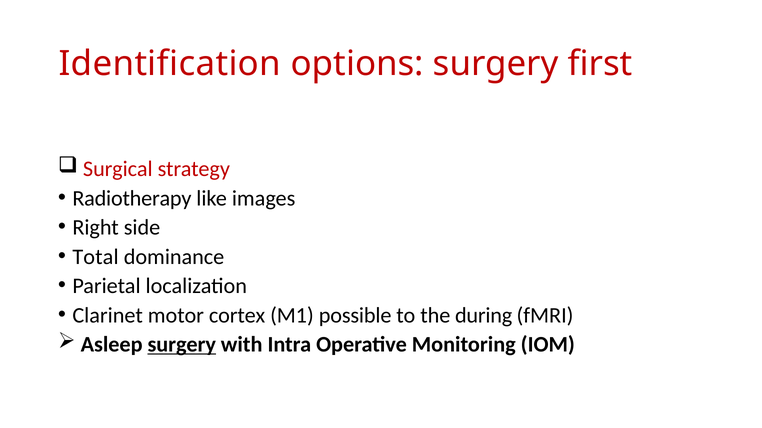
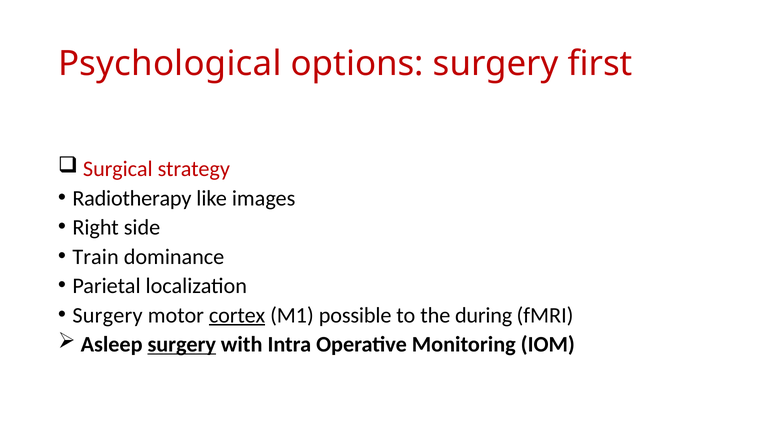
Identification: Identification -> Psychological
Total: Total -> Train
Clarinet at (108, 316): Clarinet -> Surgery
cortex underline: none -> present
